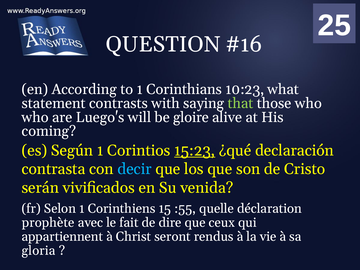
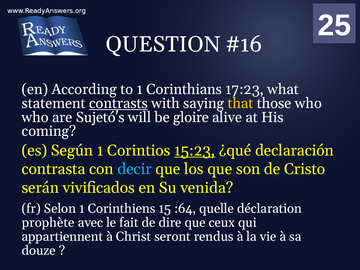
10:23: 10:23 -> 17:23
contrasts underline: none -> present
that colour: light green -> yellow
Luego's: Luego's -> Sujetó's
:55: :55 -> :64
gloria: gloria -> douze
